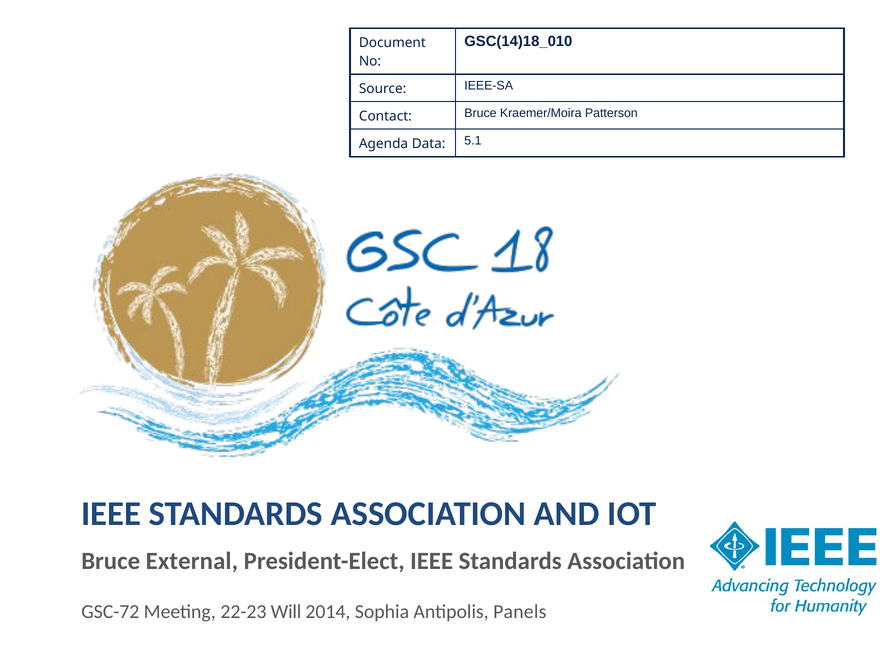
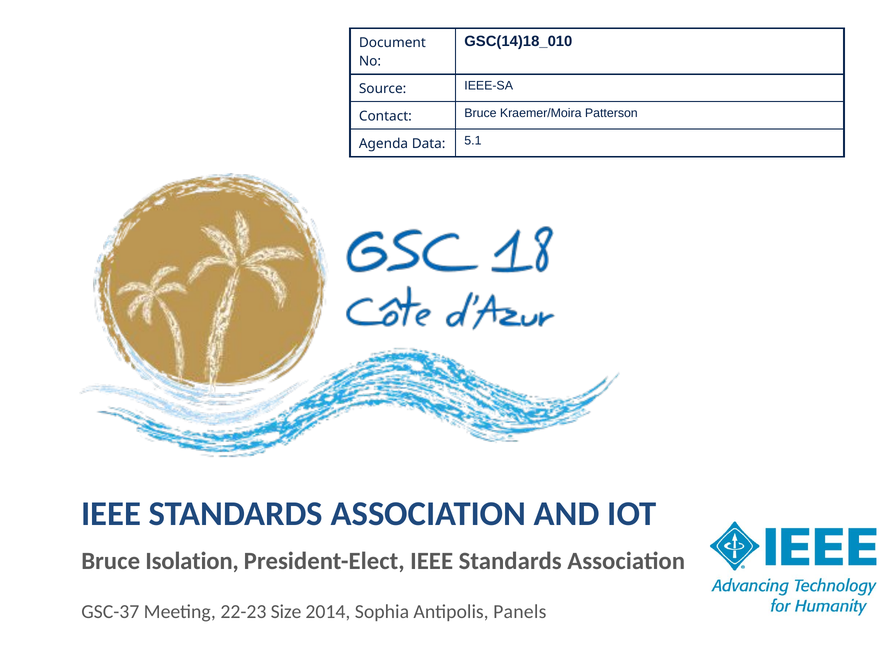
External: External -> Isolation
GSC-72: GSC-72 -> GSC-37
Will: Will -> Size
